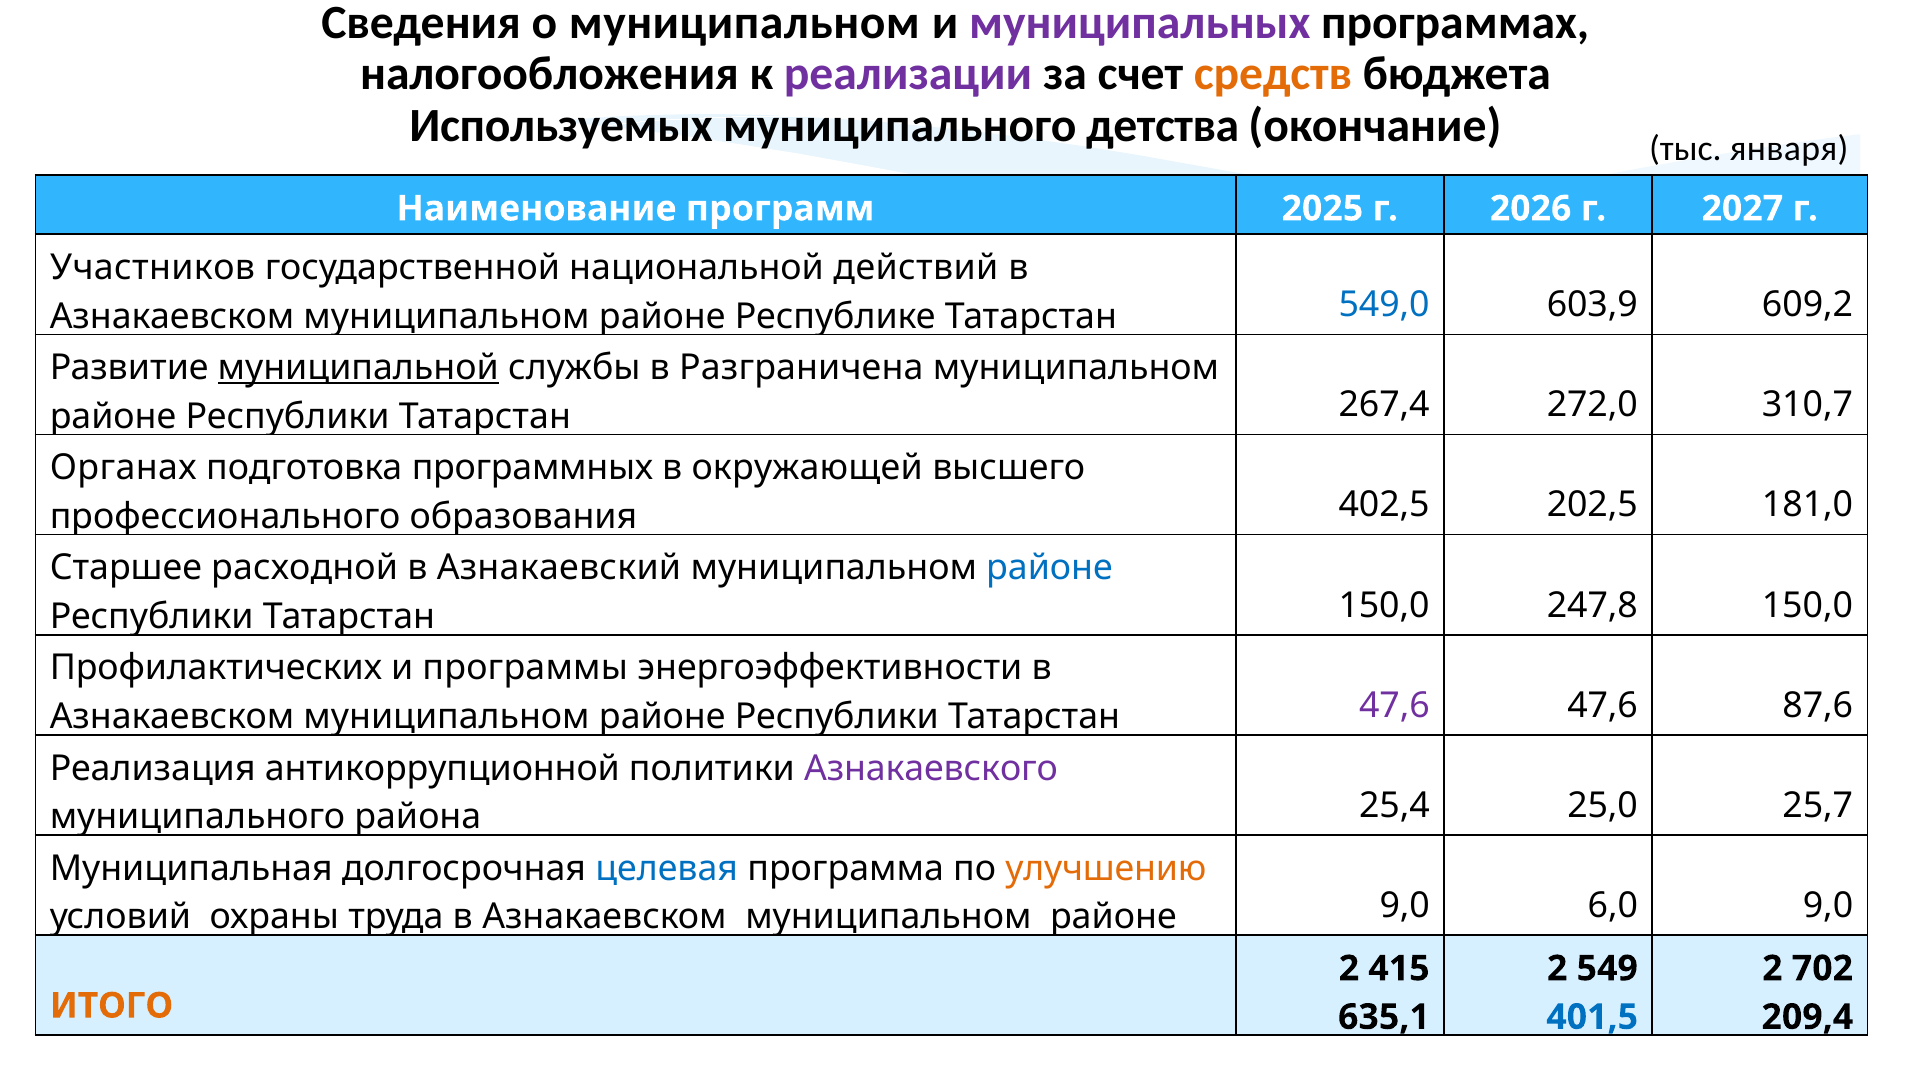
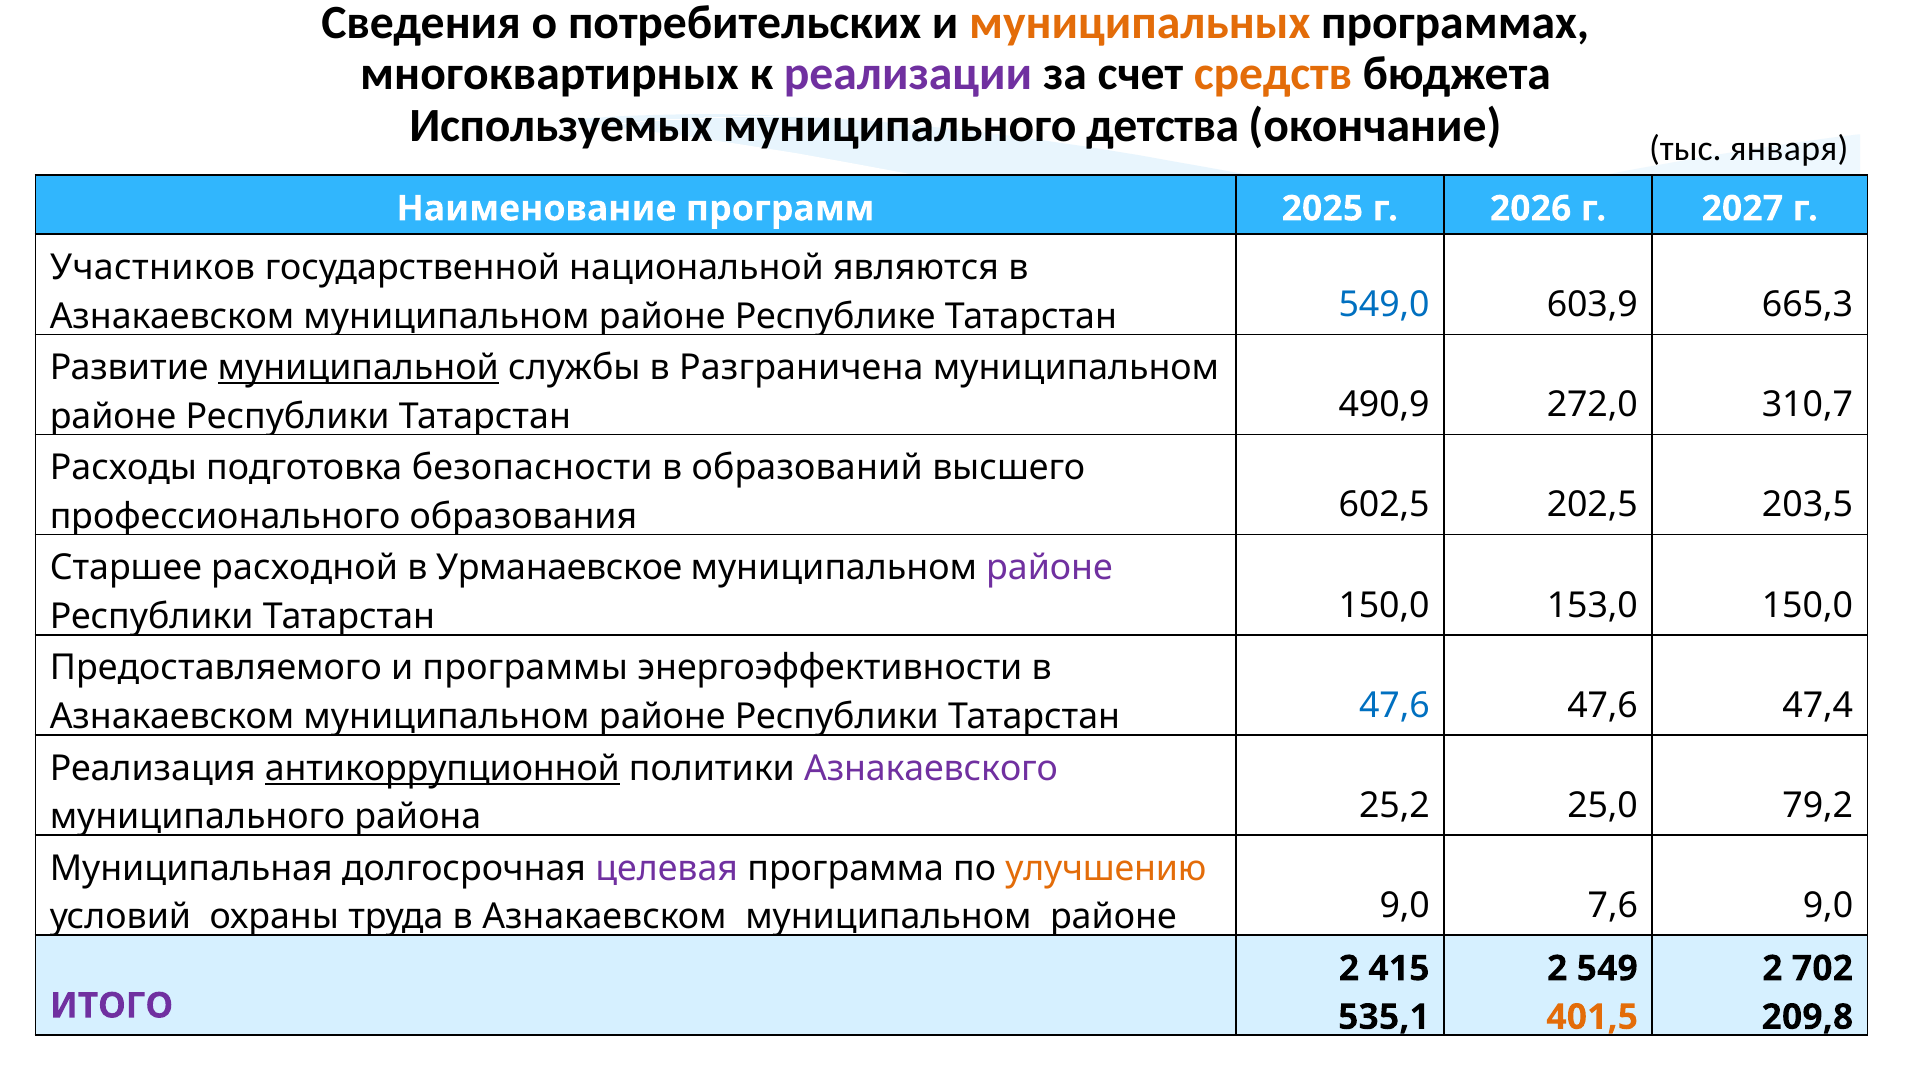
о муниципальном: муниципальном -> потребительских
муниципальных colour: purple -> orange
налогообложения: налогообложения -> многоквартирных
действий: действий -> являются
609,2: 609,2 -> 665,3
267,4: 267,4 -> 490,9
Органах: Органах -> Расходы
программных: программных -> безопасности
окружающей: окружающей -> образований
402,5: 402,5 -> 602,5
181,0: 181,0 -> 203,5
Азнакаевский: Азнакаевский -> Урманаевское
районе at (1050, 568) colour: blue -> purple
247,8: 247,8 -> 153,0
Профилактических: Профилактических -> Предоставляемого
47,6 at (1394, 705) colour: purple -> blue
87,6: 87,6 -> 47,4
антикоррупционной underline: none -> present
25,4: 25,4 -> 25,2
25,7: 25,7 -> 79,2
целевая colour: blue -> purple
6,0: 6,0 -> 7,6
ИТОГО colour: orange -> purple
635,1: 635,1 -> 535,1
401,5 colour: blue -> orange
209,4: 209,4 -> 209,8
